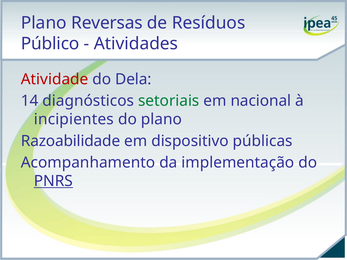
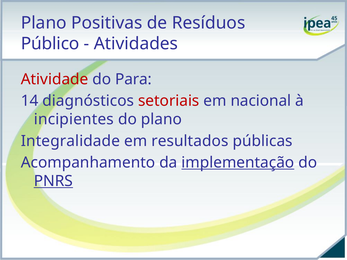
Reversas: Reversas -> Positivas
Dela: Dela -> Para
setoriais colour: green -> red
Razoabilidade: Razoabilidade -> Integralidade
dispositivo: dispositivo -> resultados
implementação underline: none -> present
